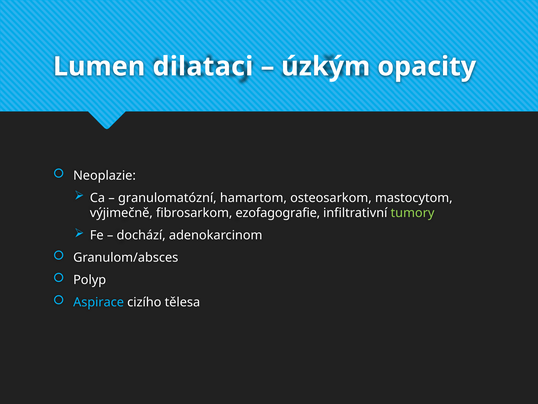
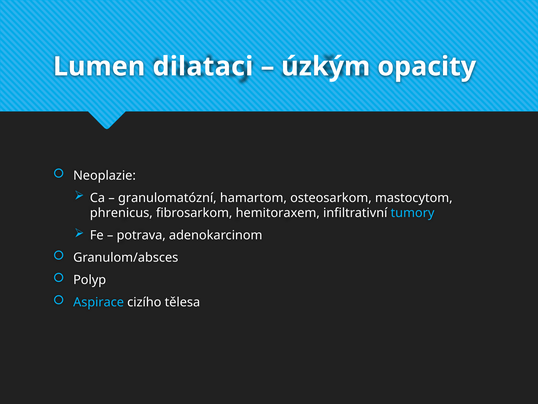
výjimečně: výjimečně -> phrenicus
ezofagografie: ezofagografie -> hemitoraxem
tumory colour: light green -> light blue
dochází: dochází -> potrava
